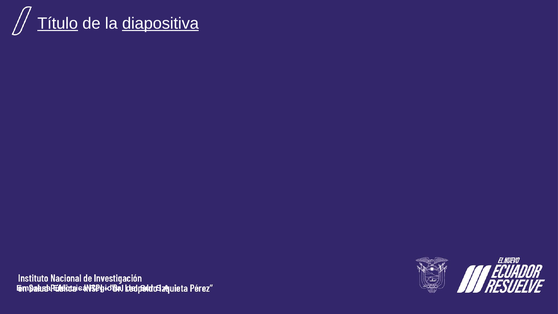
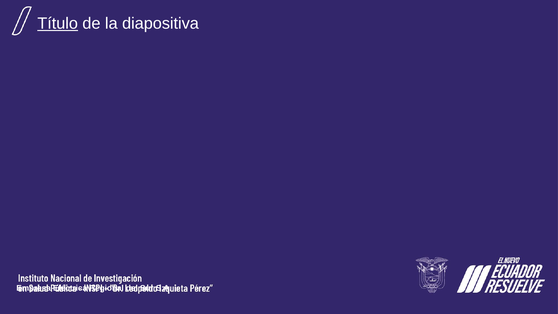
diapositiva underline: present -> none
